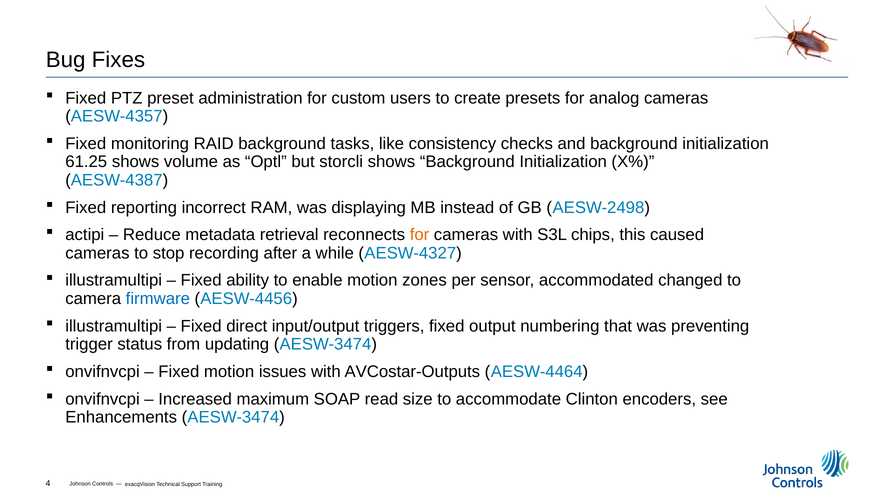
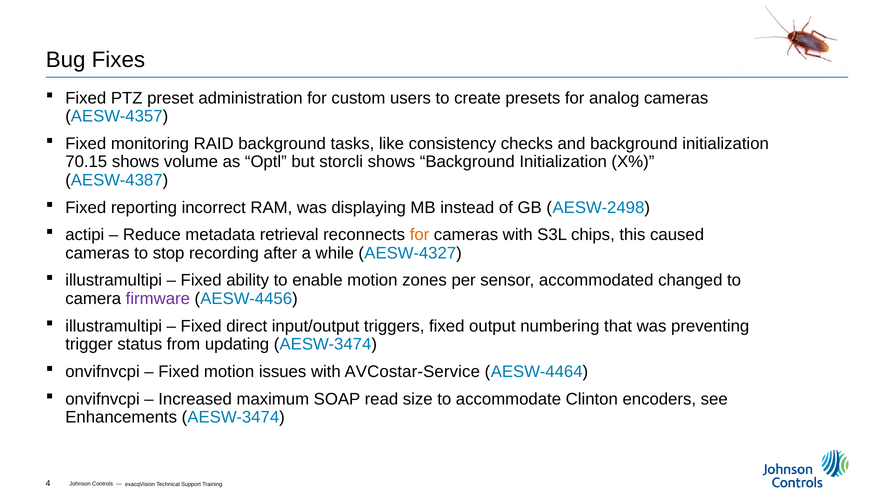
61.25: 61.25 -> 70.15
firmware colour: blue -> purple
AVCostar-Outputs: AVCostar-Outputs -> AVCostar-Service
